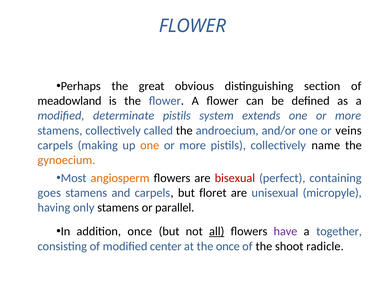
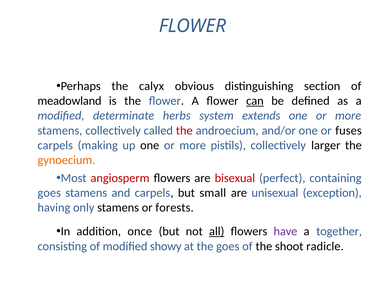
great: great -> calyx
can underline: none -> present
determinate pistils: pistils -> herbs
the at (184, 130) colour: black -> red
veins: veins -> fuses
one at (150, 145) colour: orange -> black
name: name -> larger
angiosperm colour: orange -> red
floret: floret -> small
micropyle: micropyle -> exception
parallel: parallel -> forests
center: center -> showy
the once: once -> goes
